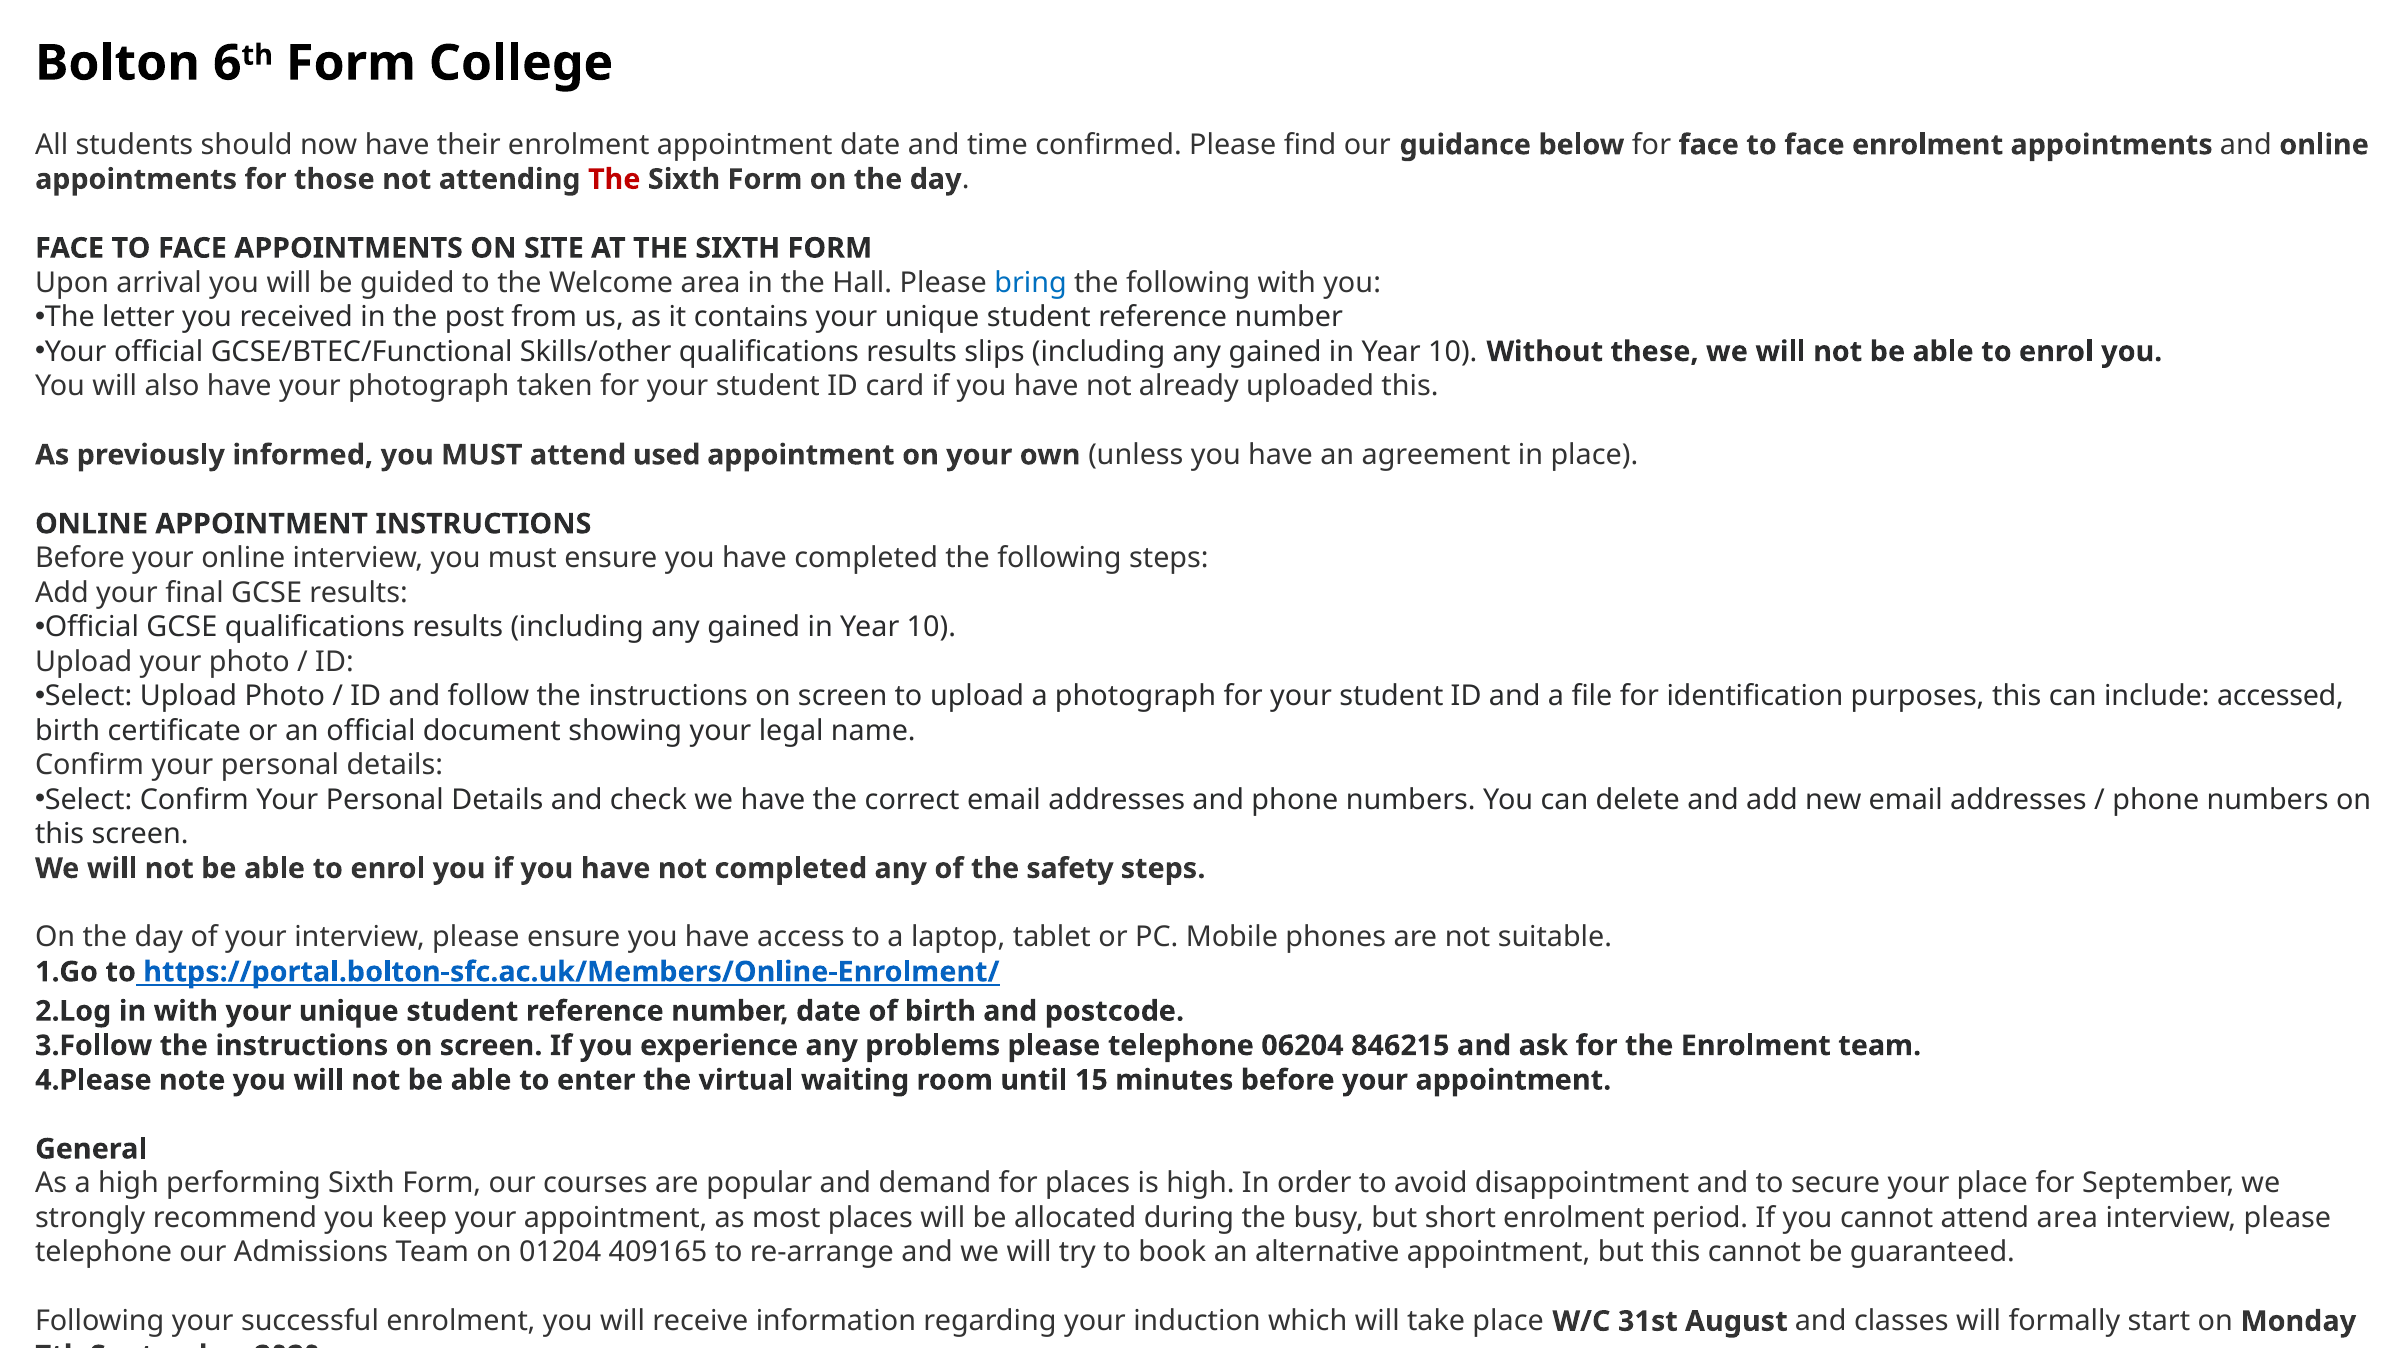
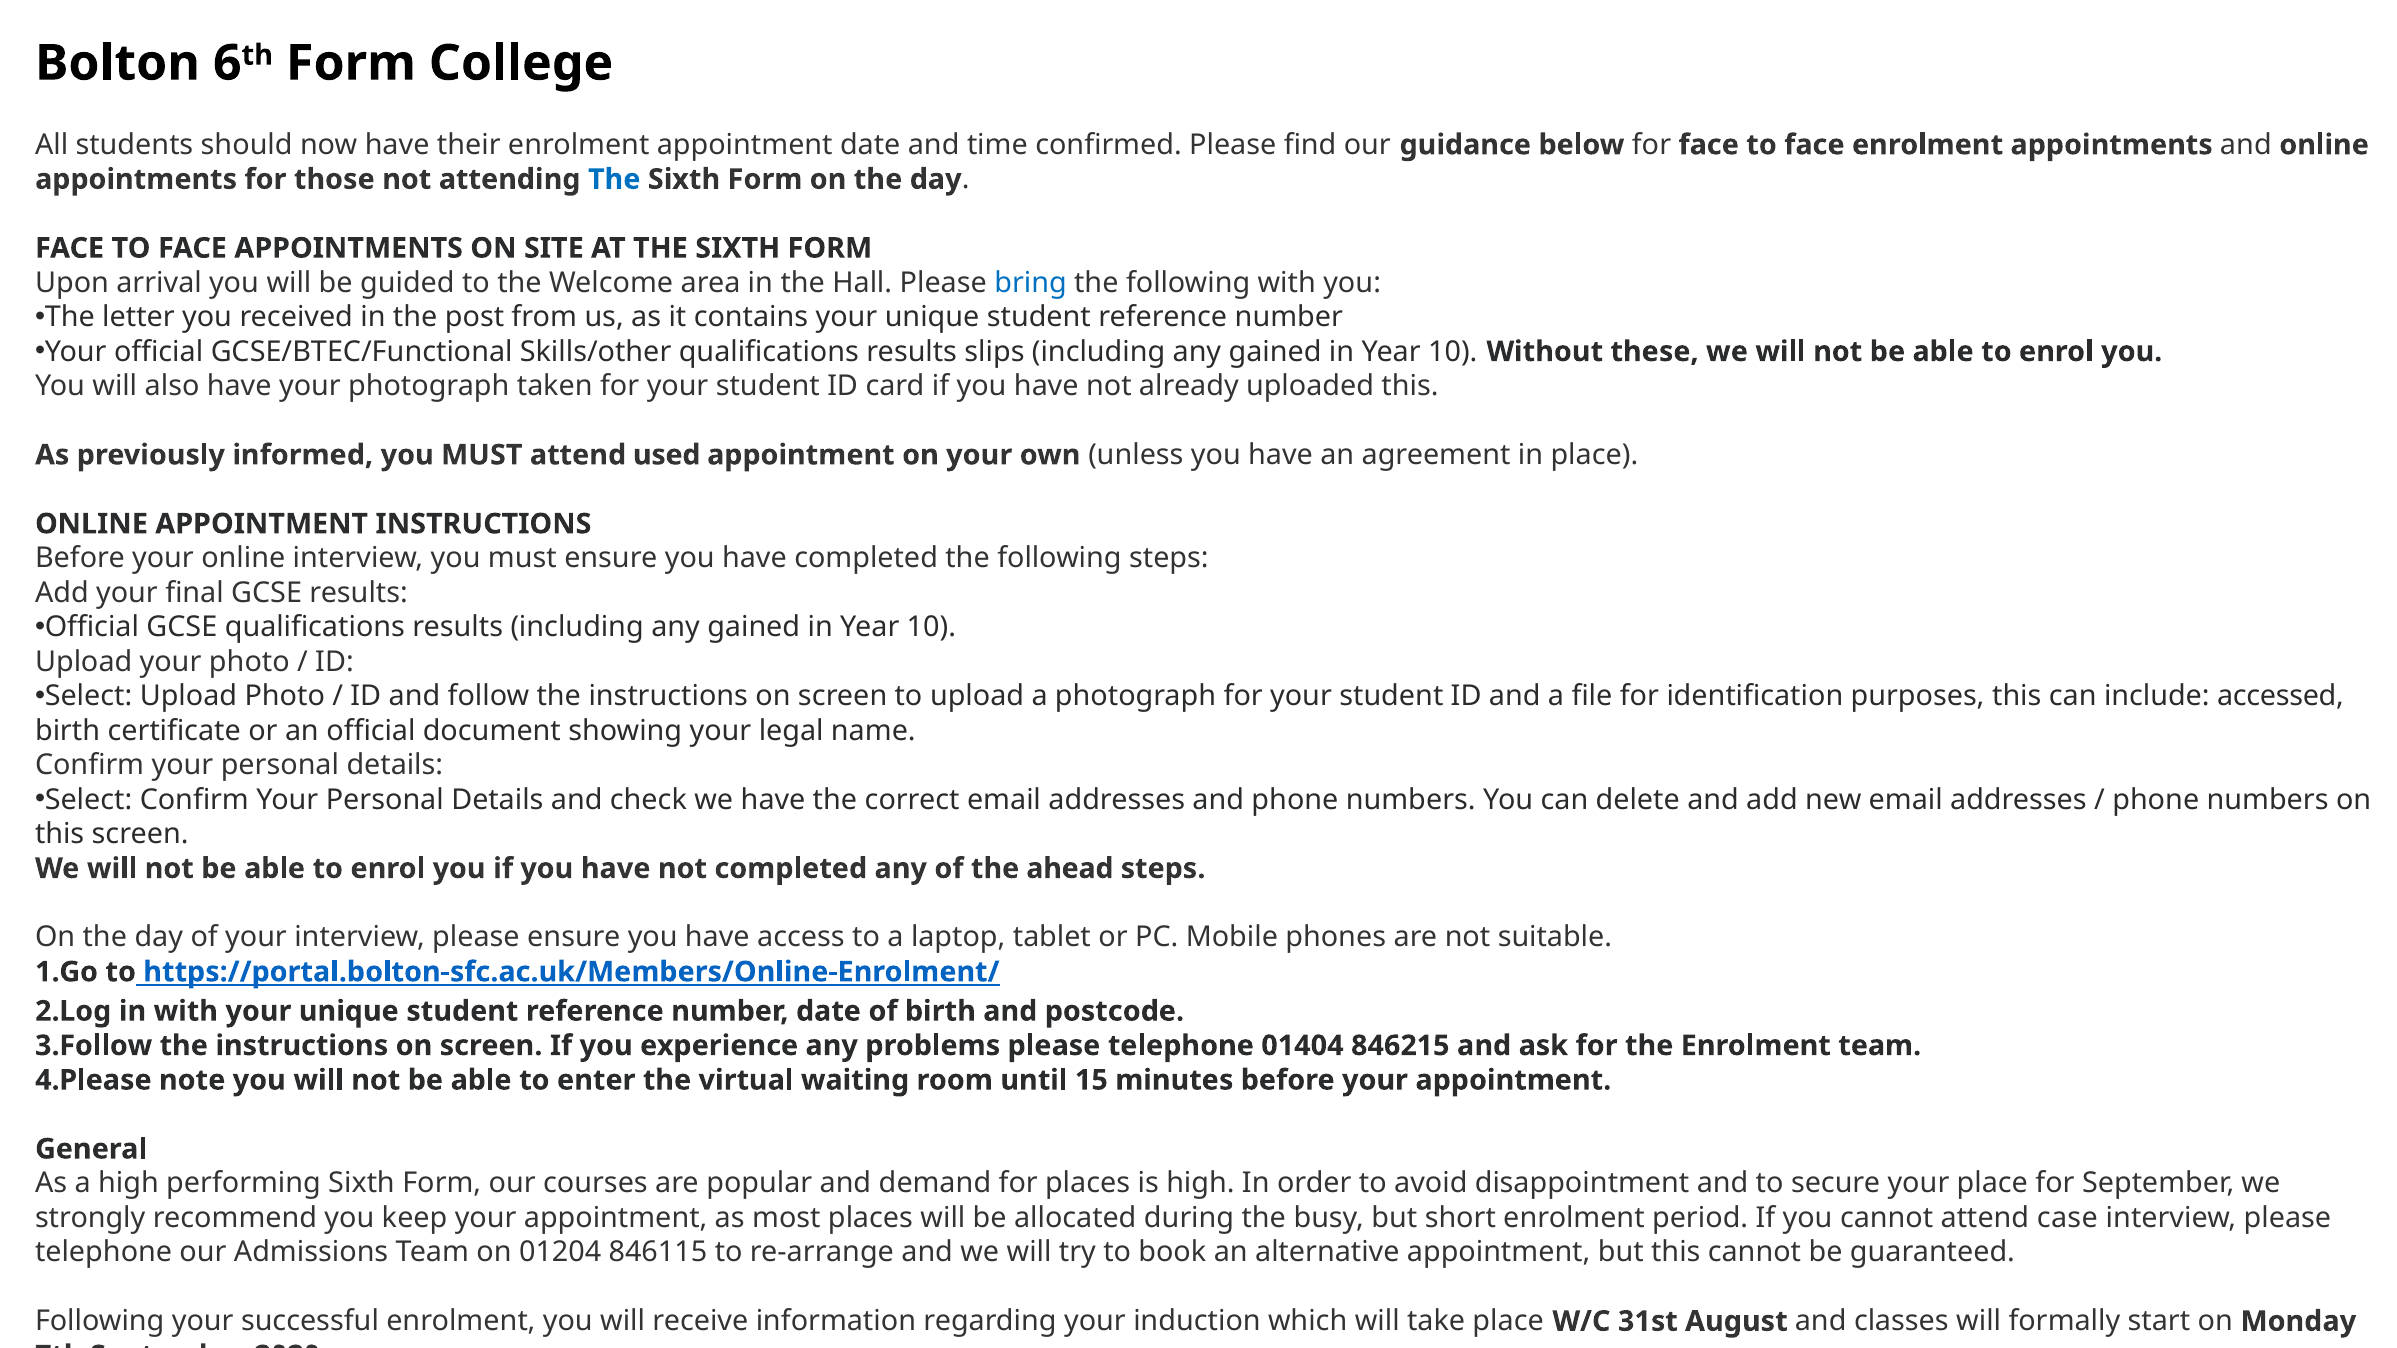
The at (614, 179) colour: red -> blue
safety: safety -> ahead
06204: 06204 -> 01404
attend area: area -> case
409165: 409165 -> 846115
